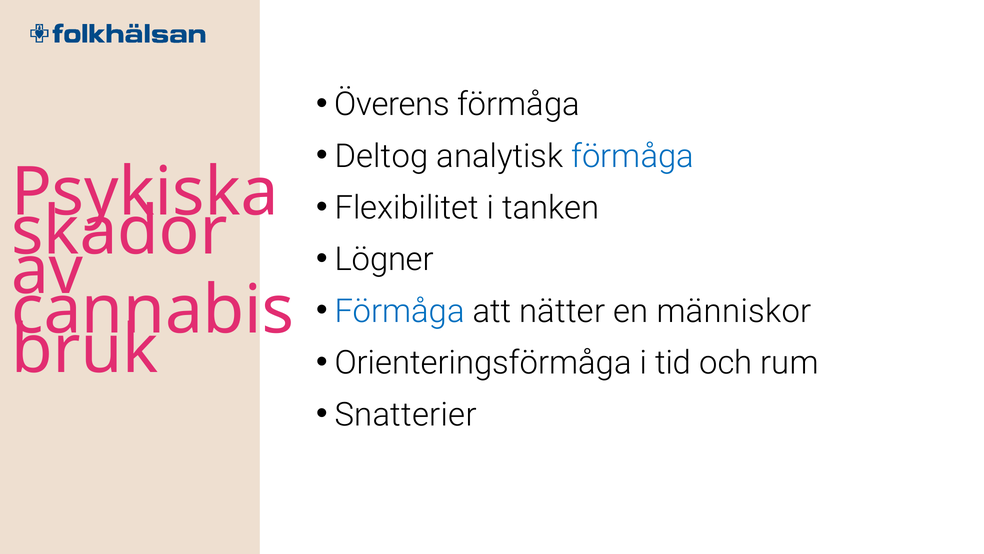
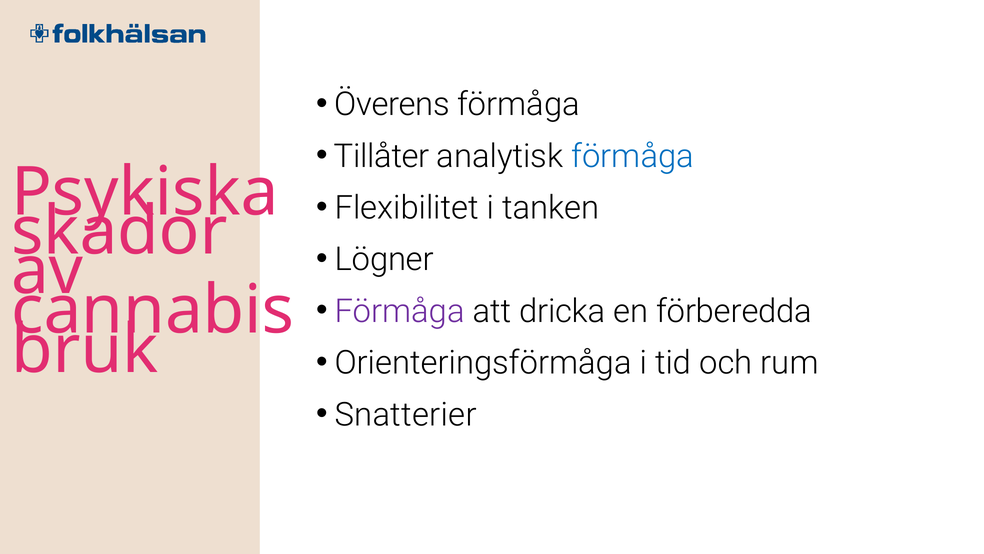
Deltog: Deltog -> Tillåter
Förmåga at (400, 311) colour: blue -> purple
nätter: nätter -> dricka
människor: människor -> förberedda
